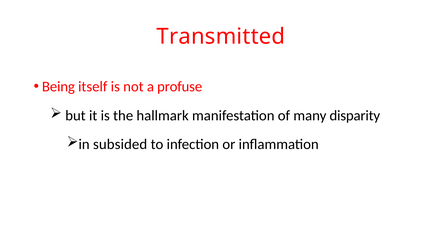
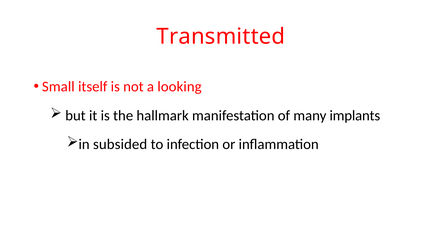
Being: Being -> Small
profuse: profuse -> looking
disparity: disparity -> implants
